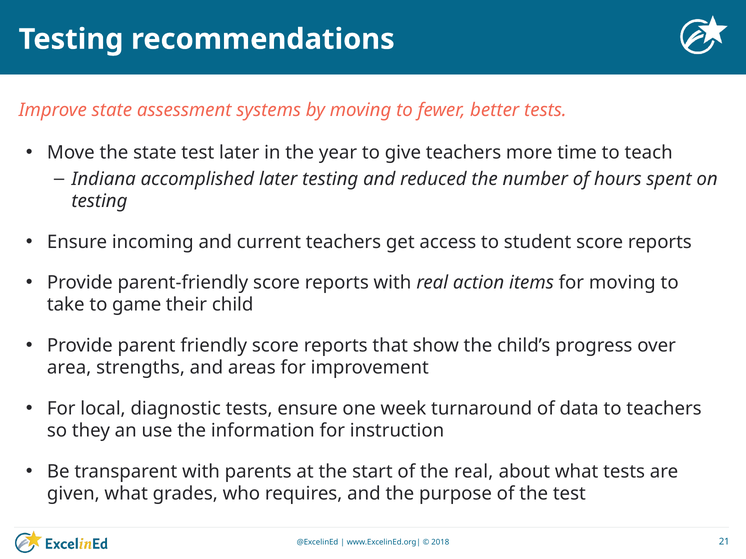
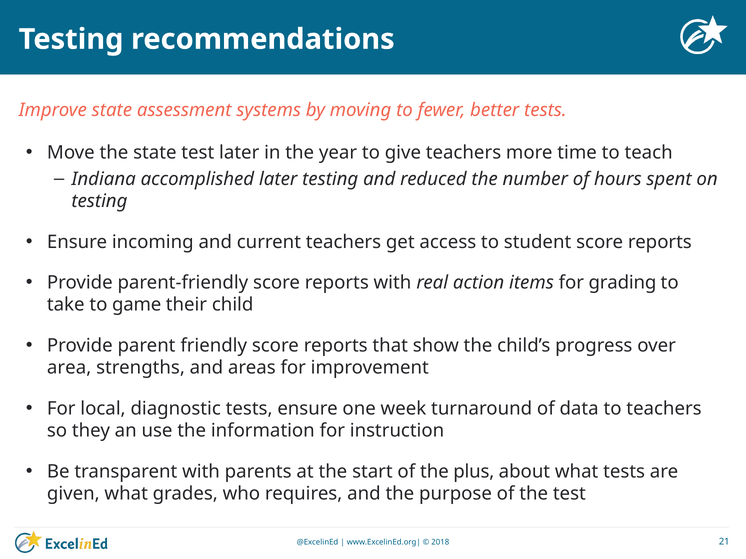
for moving: moving -> grading
the real: real -> plus
